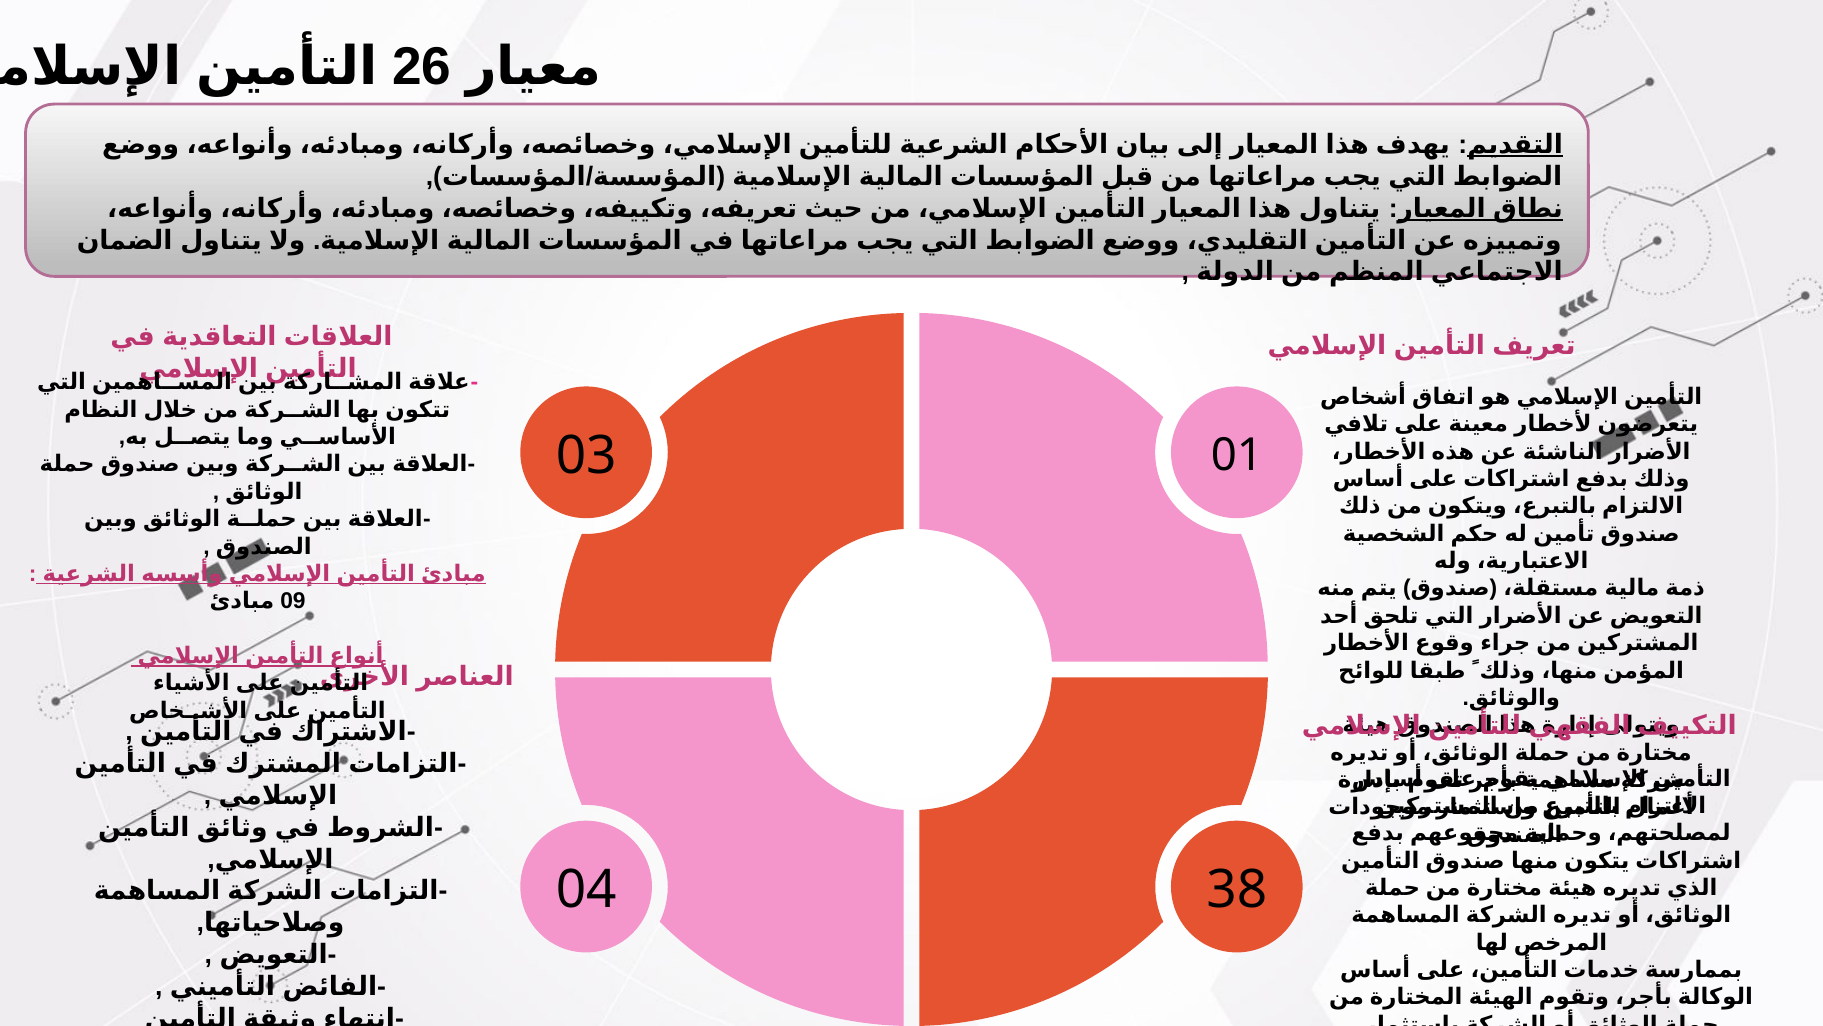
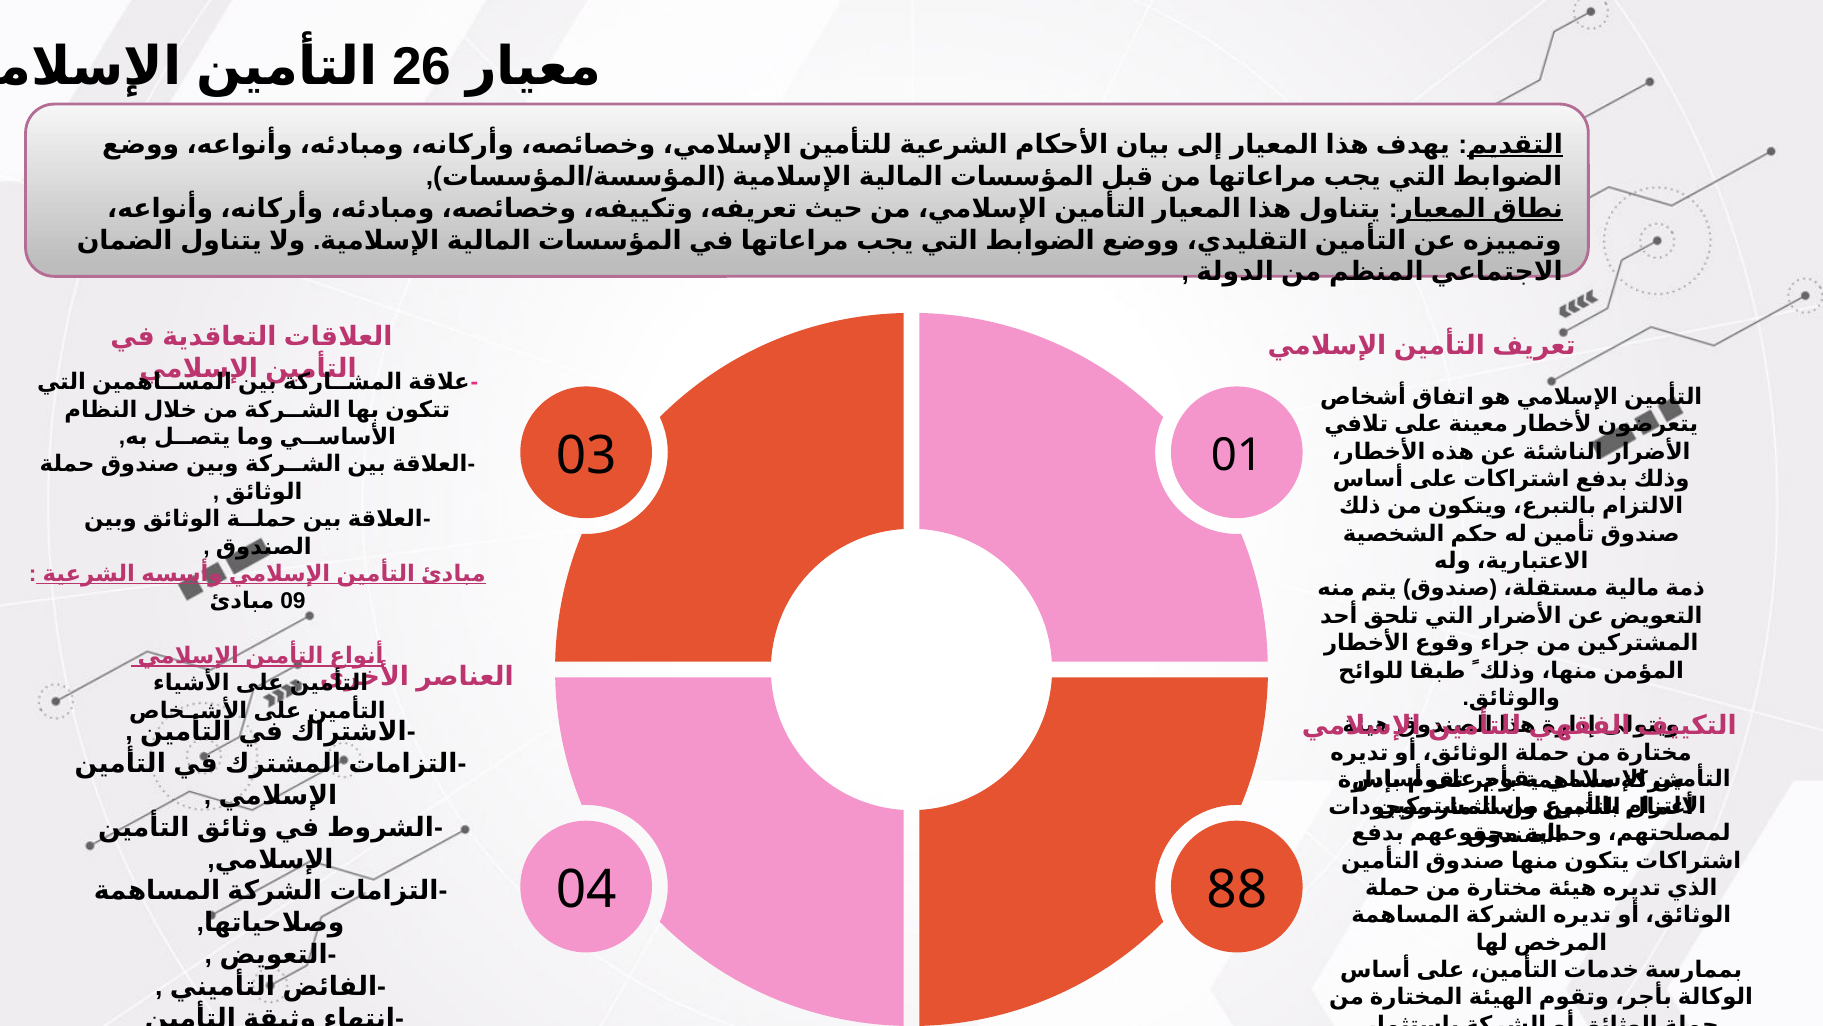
38: 38 -> 88
